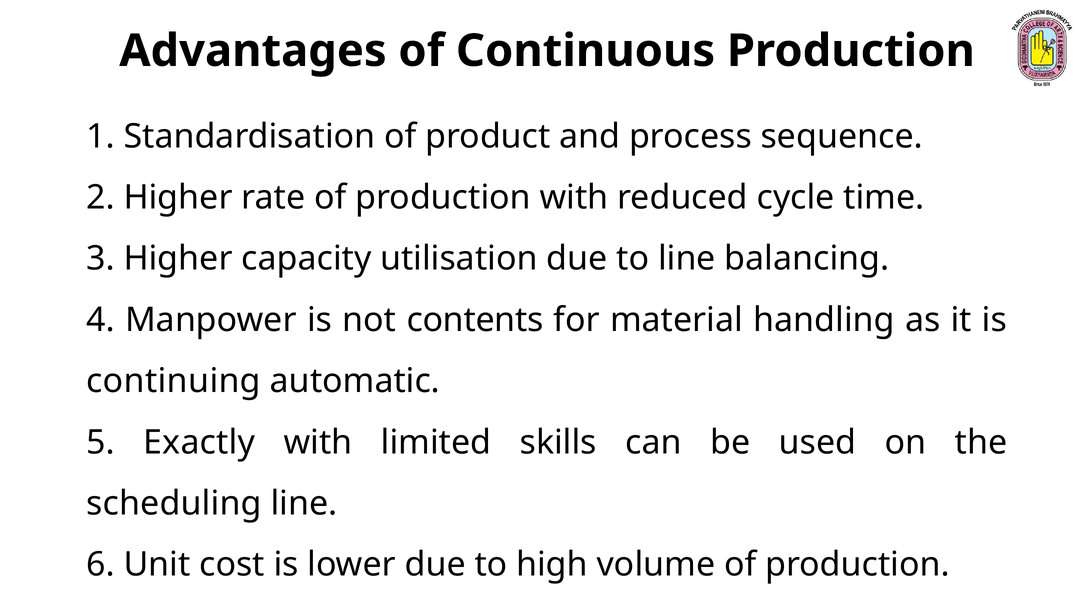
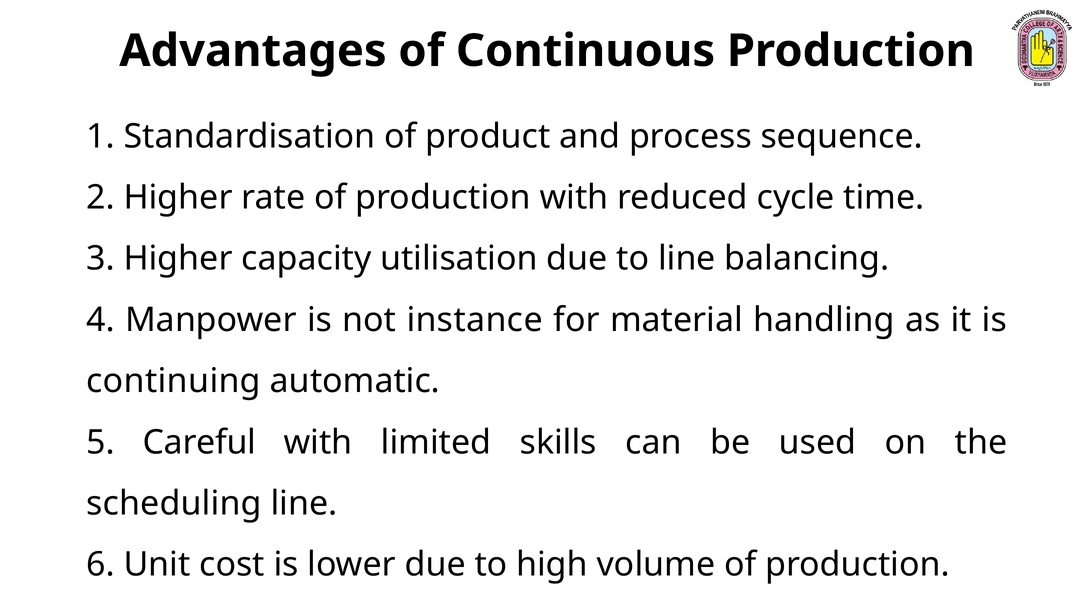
contents: contents -> instance
Exactly: Exactly -> Careful
